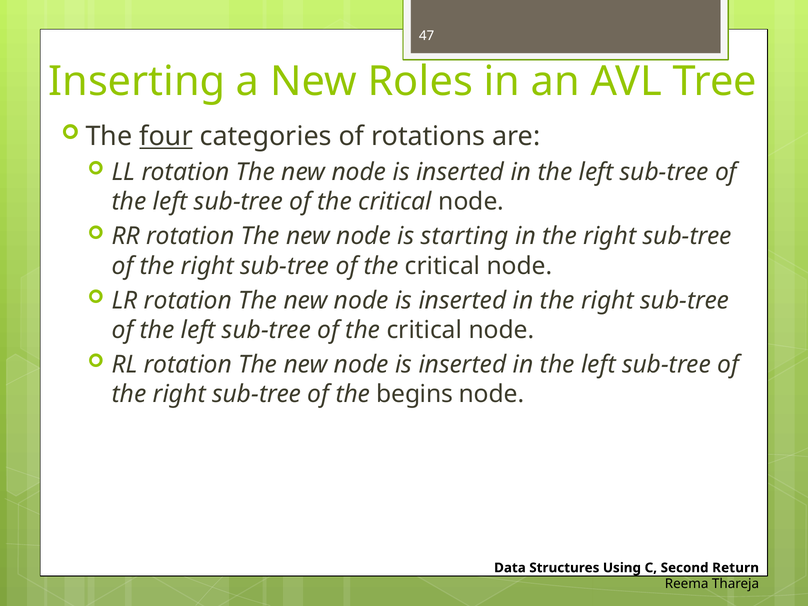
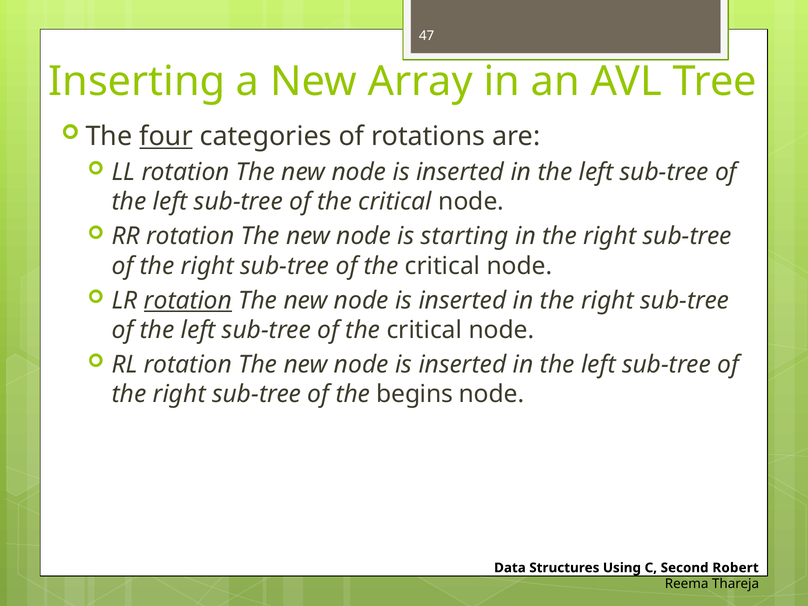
Roles: Roles -> Array
rotation at (188, 300) underline: none -> present
Return: Return -> Robert
